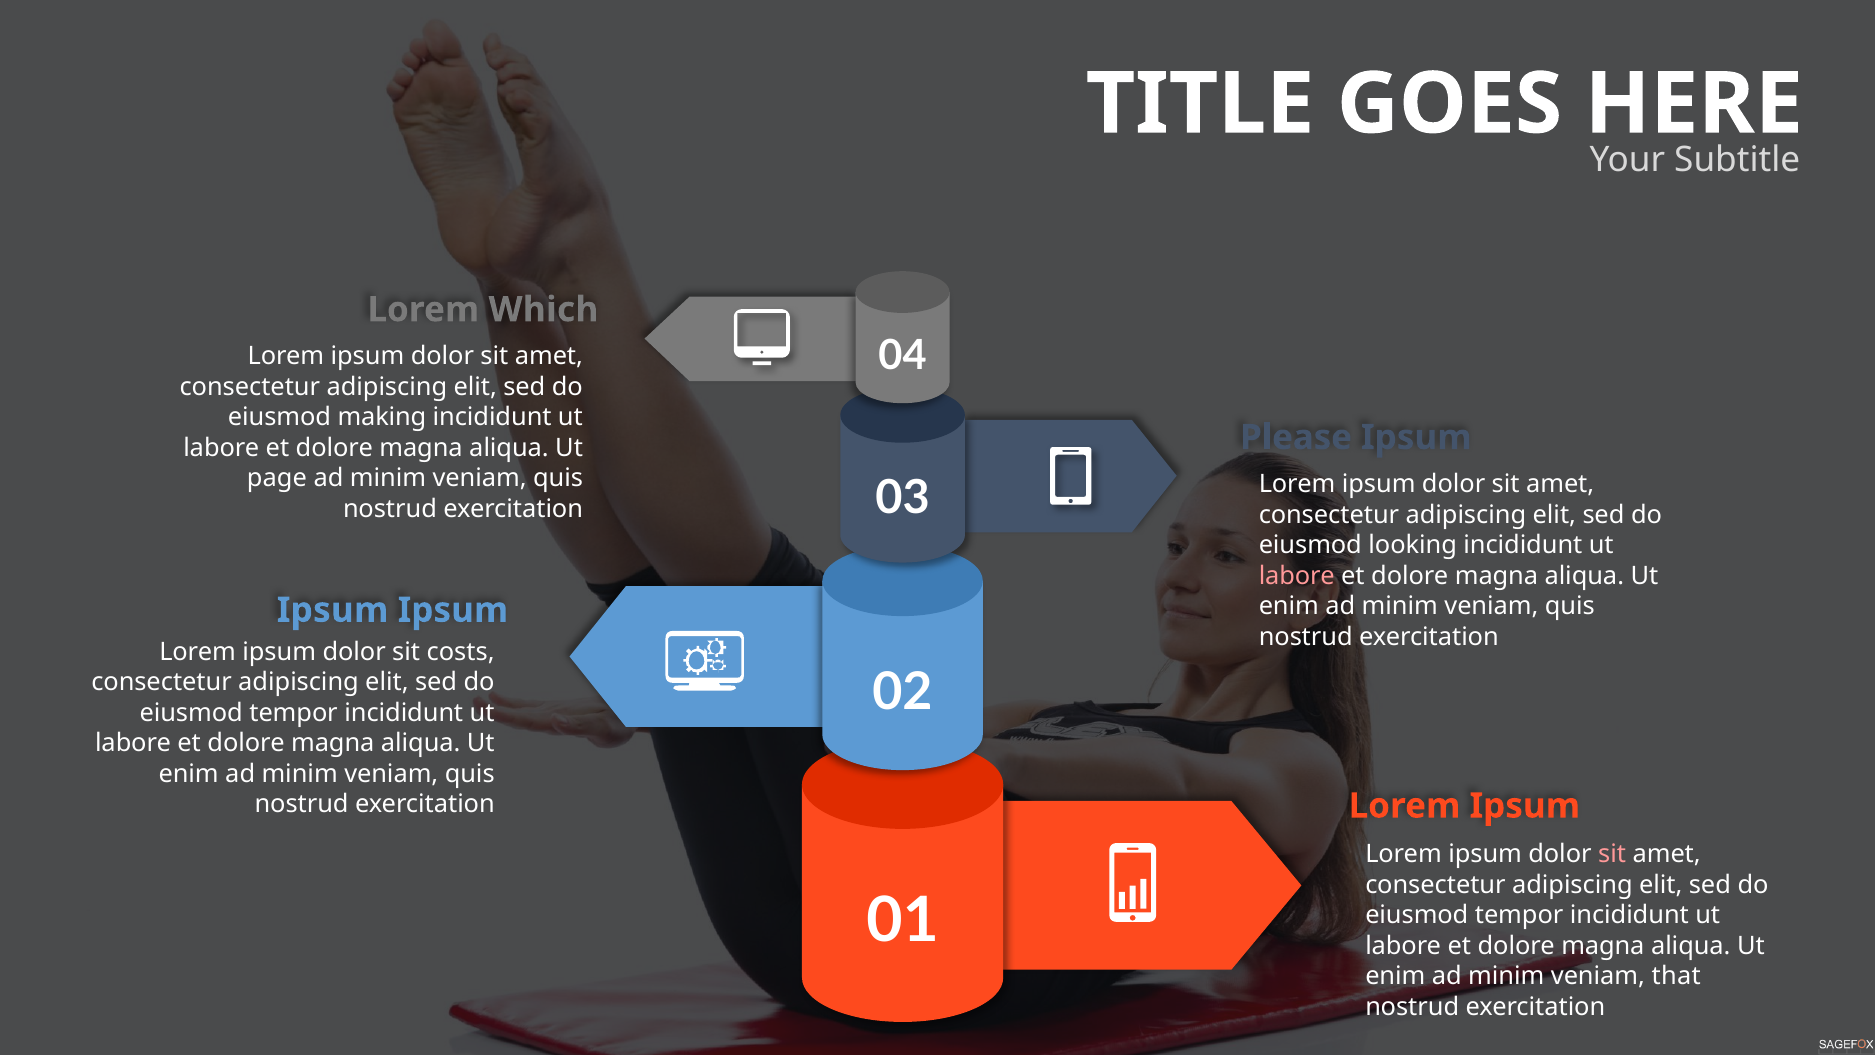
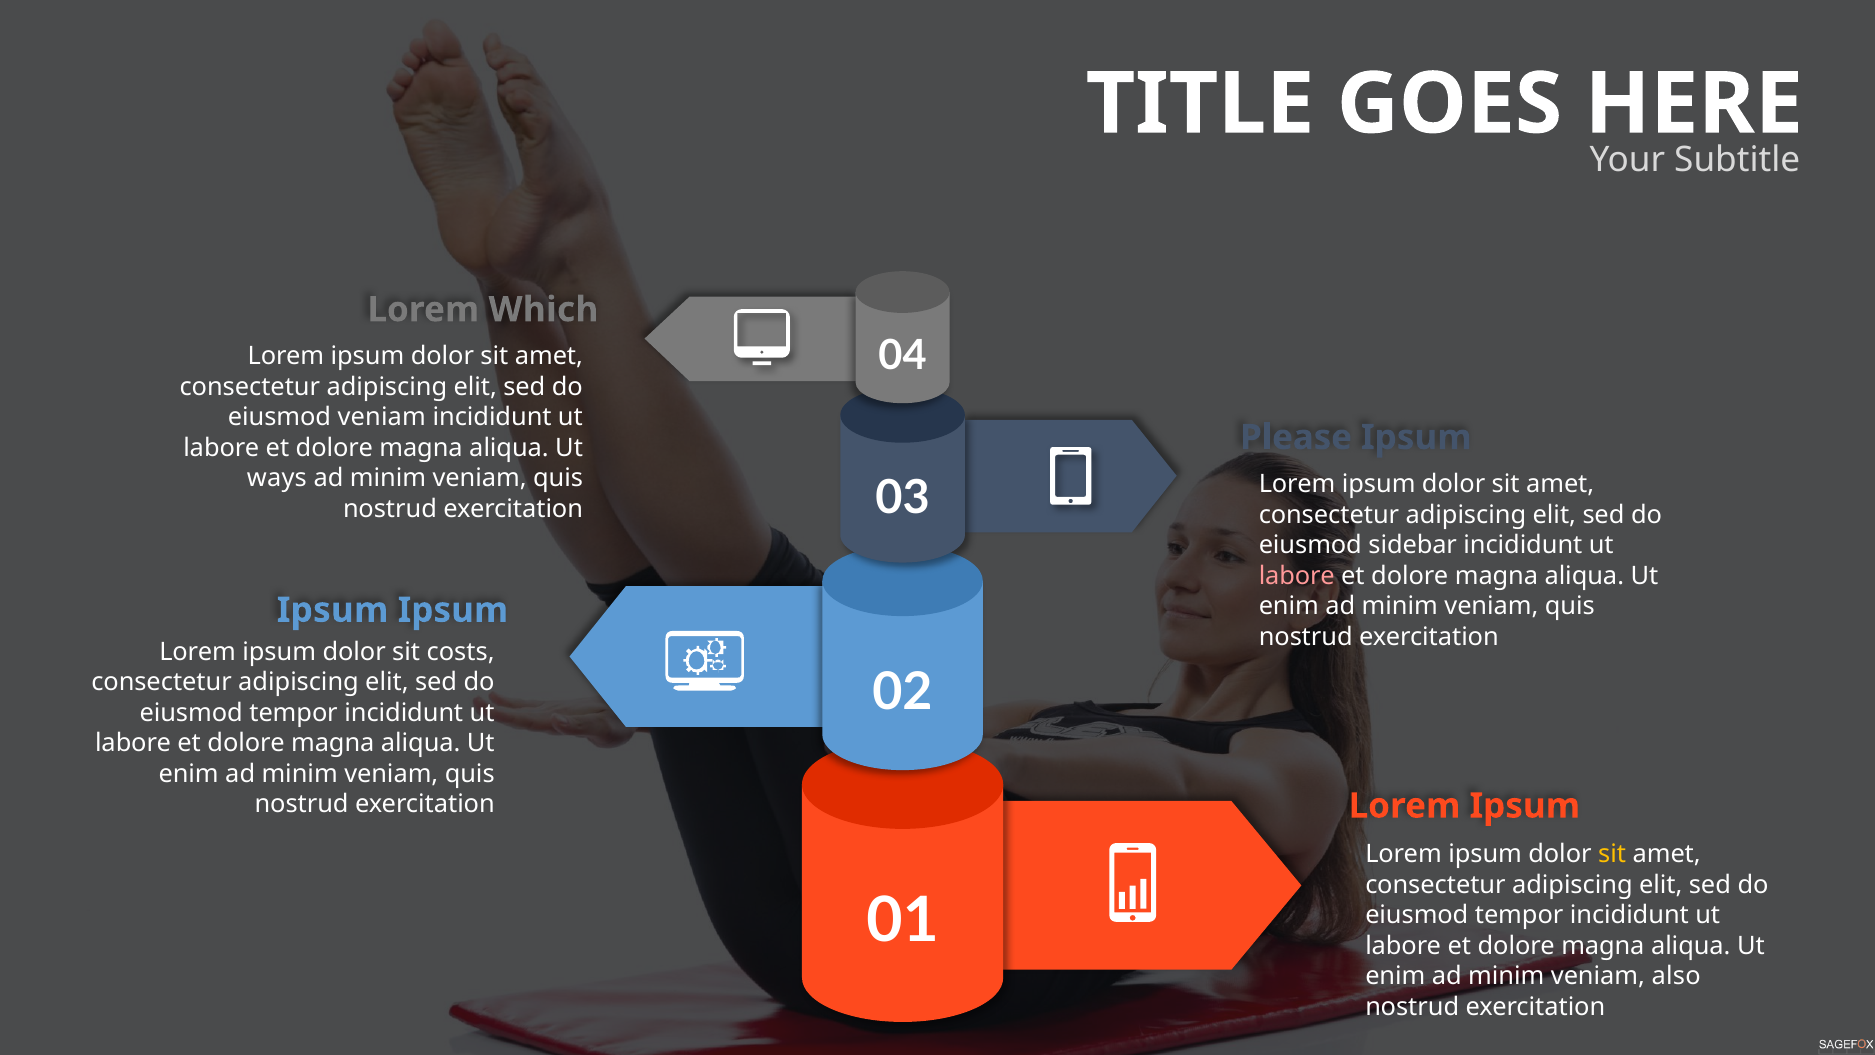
eiusmod making: making -> veniam
page: page -> ways
looking: looking -> sidebar
sit at (1612, 854) colour: pink -> yellow
that: that -> also
